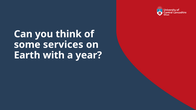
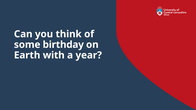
services: services -> birthday
